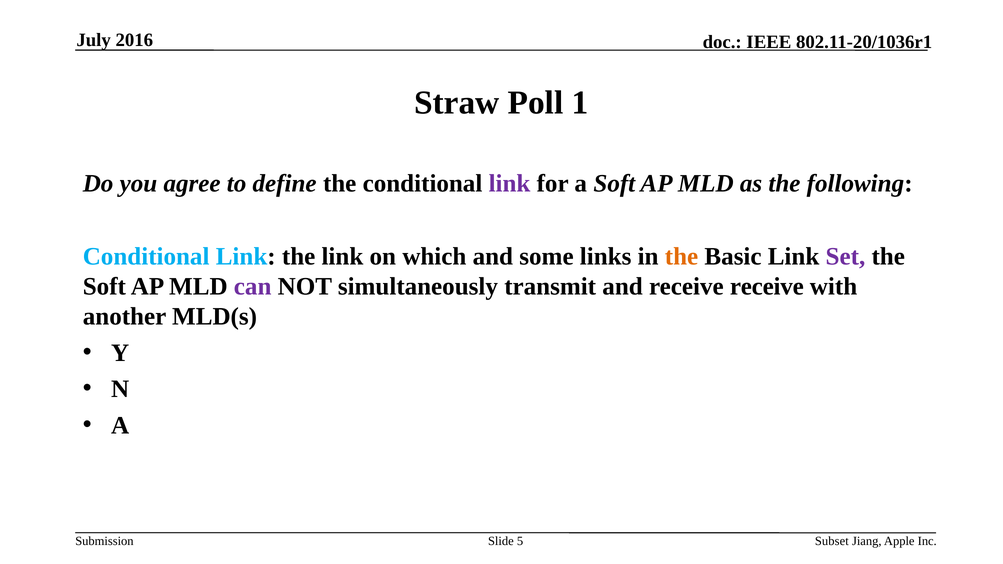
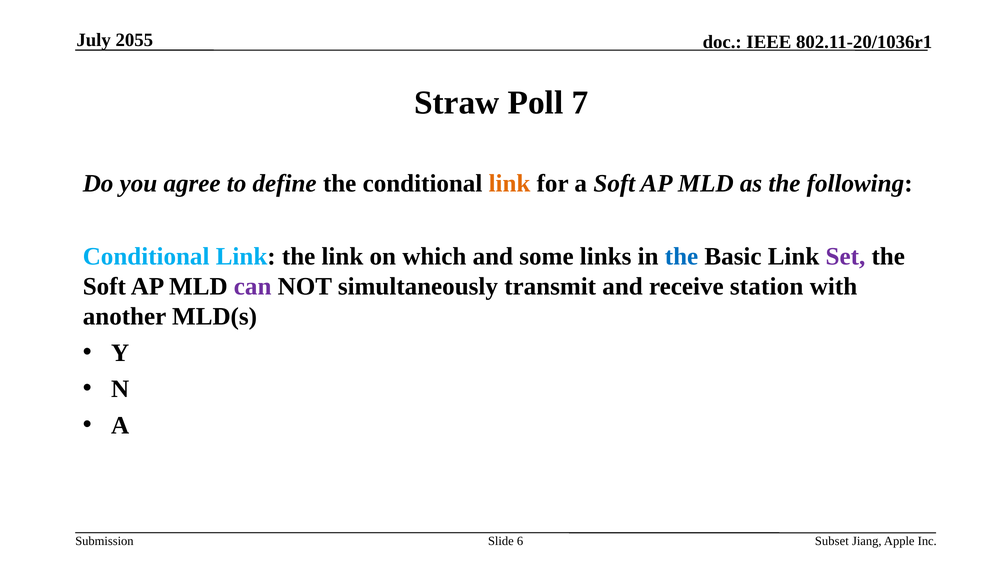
2016: 2016 -> 2055
1: 1 -> 7
link at (510, 184) colour: purple -> orange
the at (682, 256) colour: orange -> blue
receive receive: receive -> station
5: 5 -> 6
